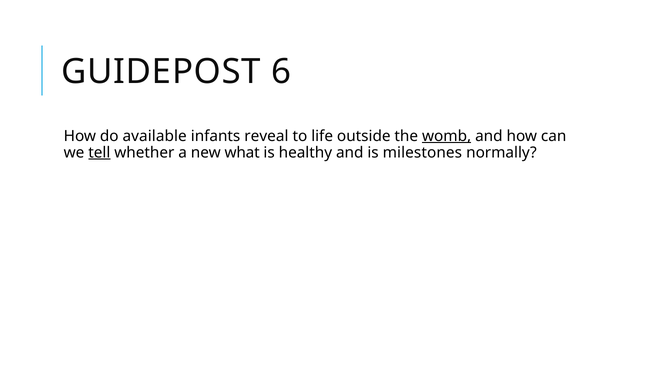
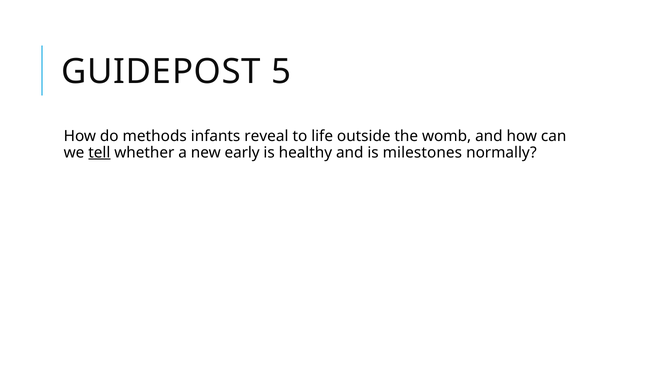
6: 6 -> 5
available: available -> methods
womb underline: present -> none
what: what -> early
